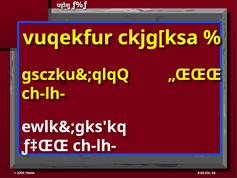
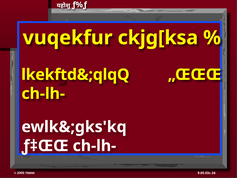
gsczku&;qlqQ: gsczku&;qlqQ -> lkekftd&;qlqQ
